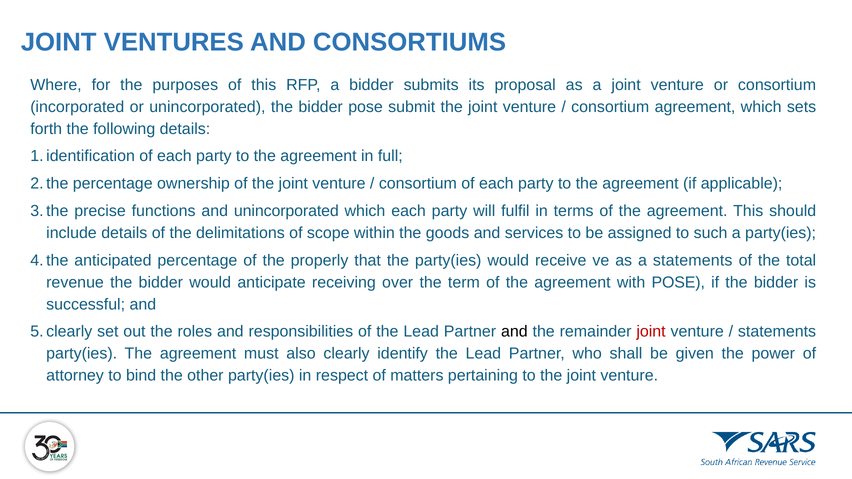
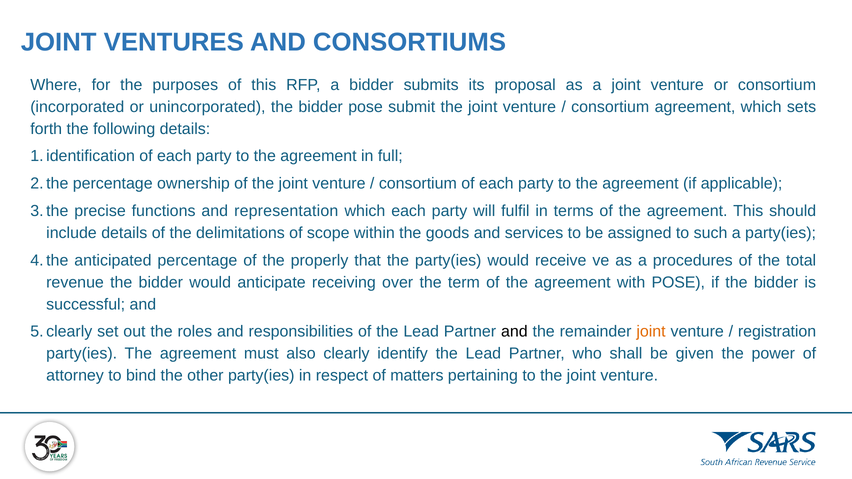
and unincorporated: unincorporated -> representation
a statements: statements -> procedures
joint at (651, 332) colour: red -> orange
statements at (777, 332): statements -> registration
